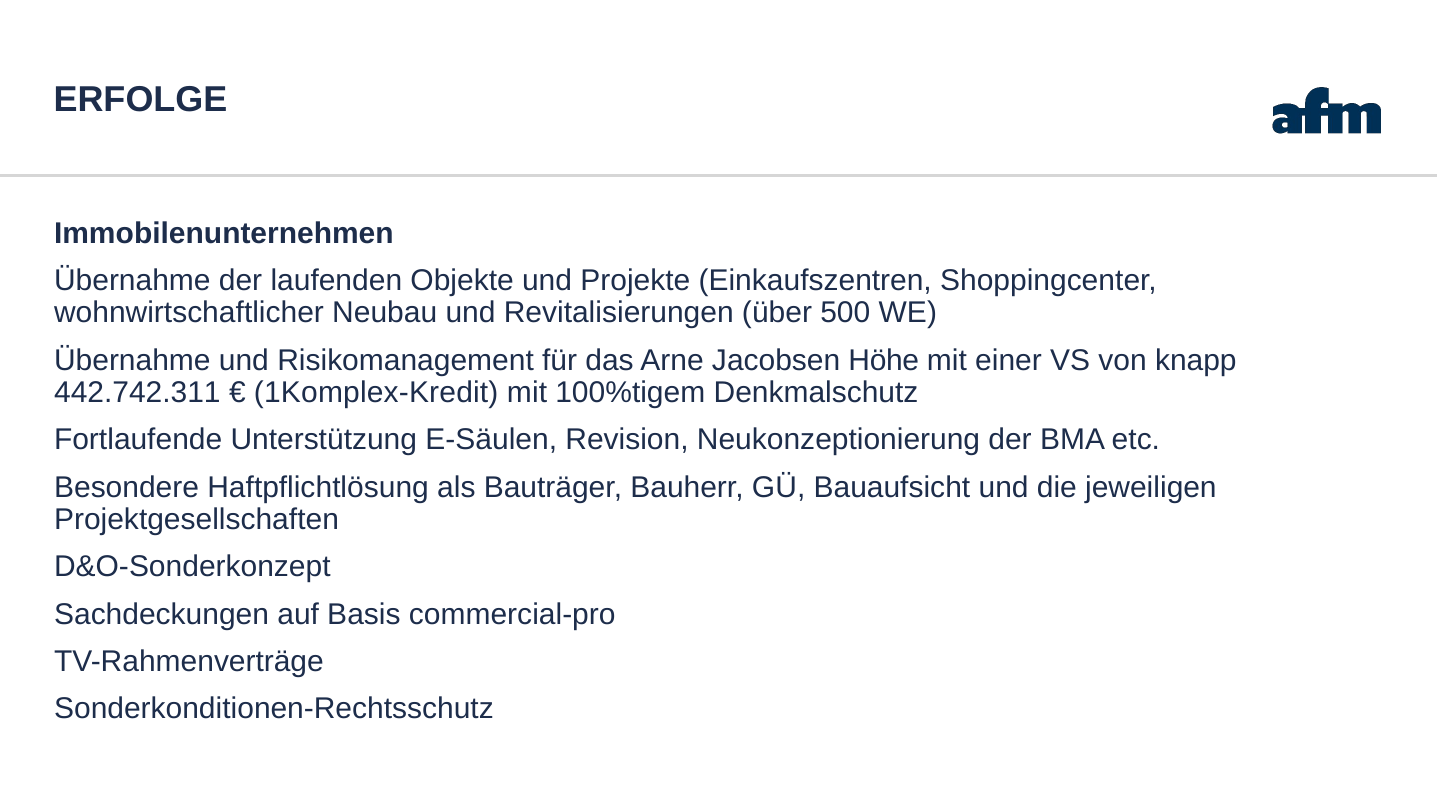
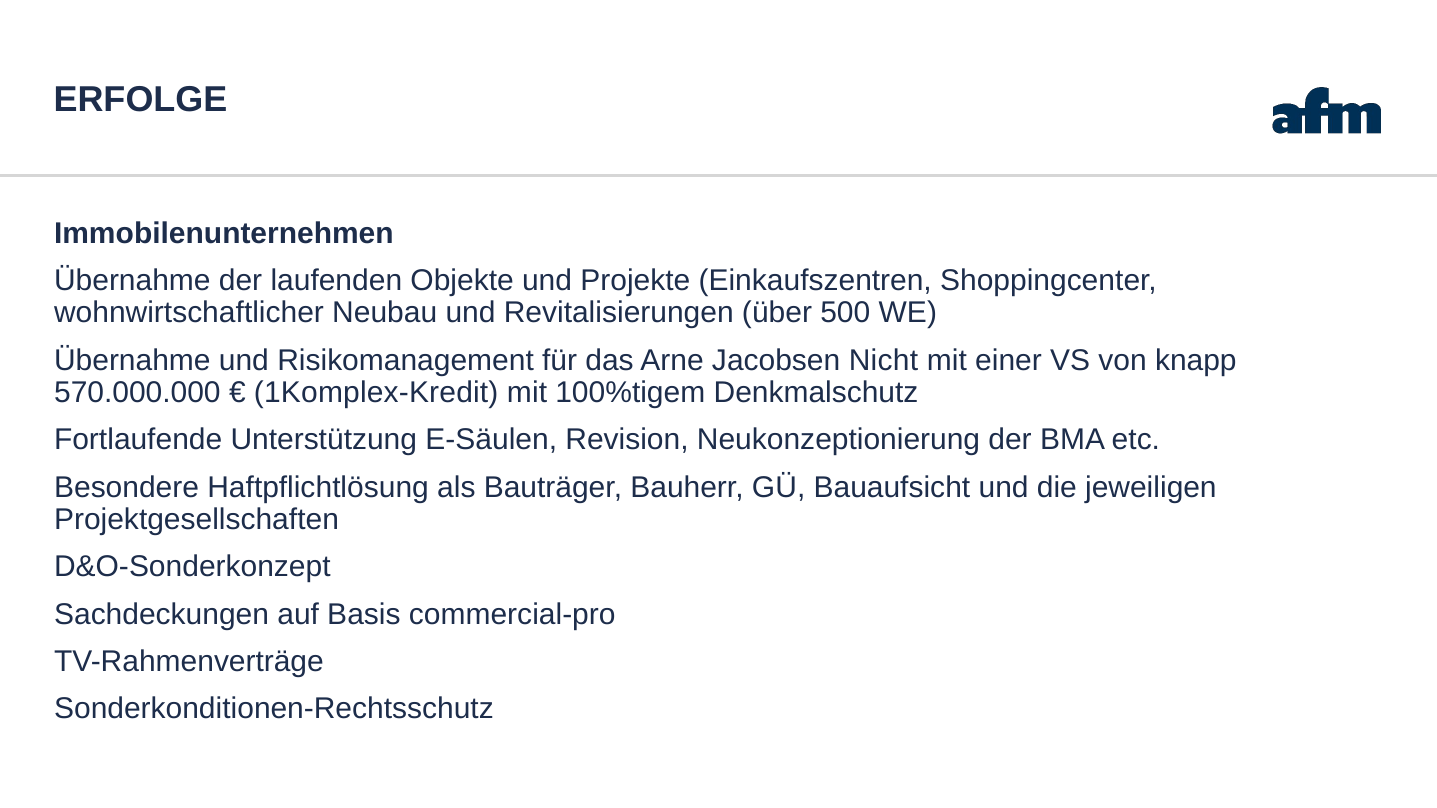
Höhe: Höhe -> Nicht
442.742.311: 442.742.311 -> 570.000.000
